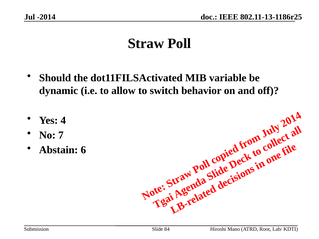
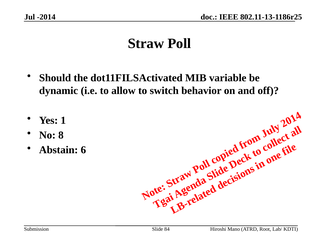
Yes 4: 4 -> 1
7: 7 -> 8
